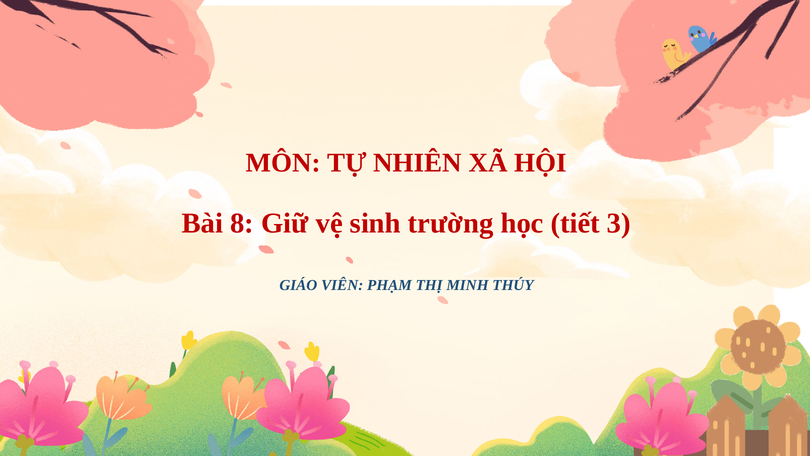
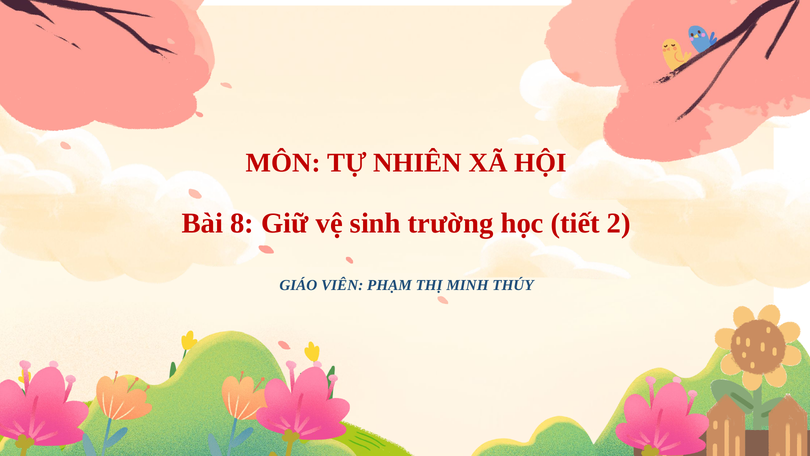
3: 3 -> 2
